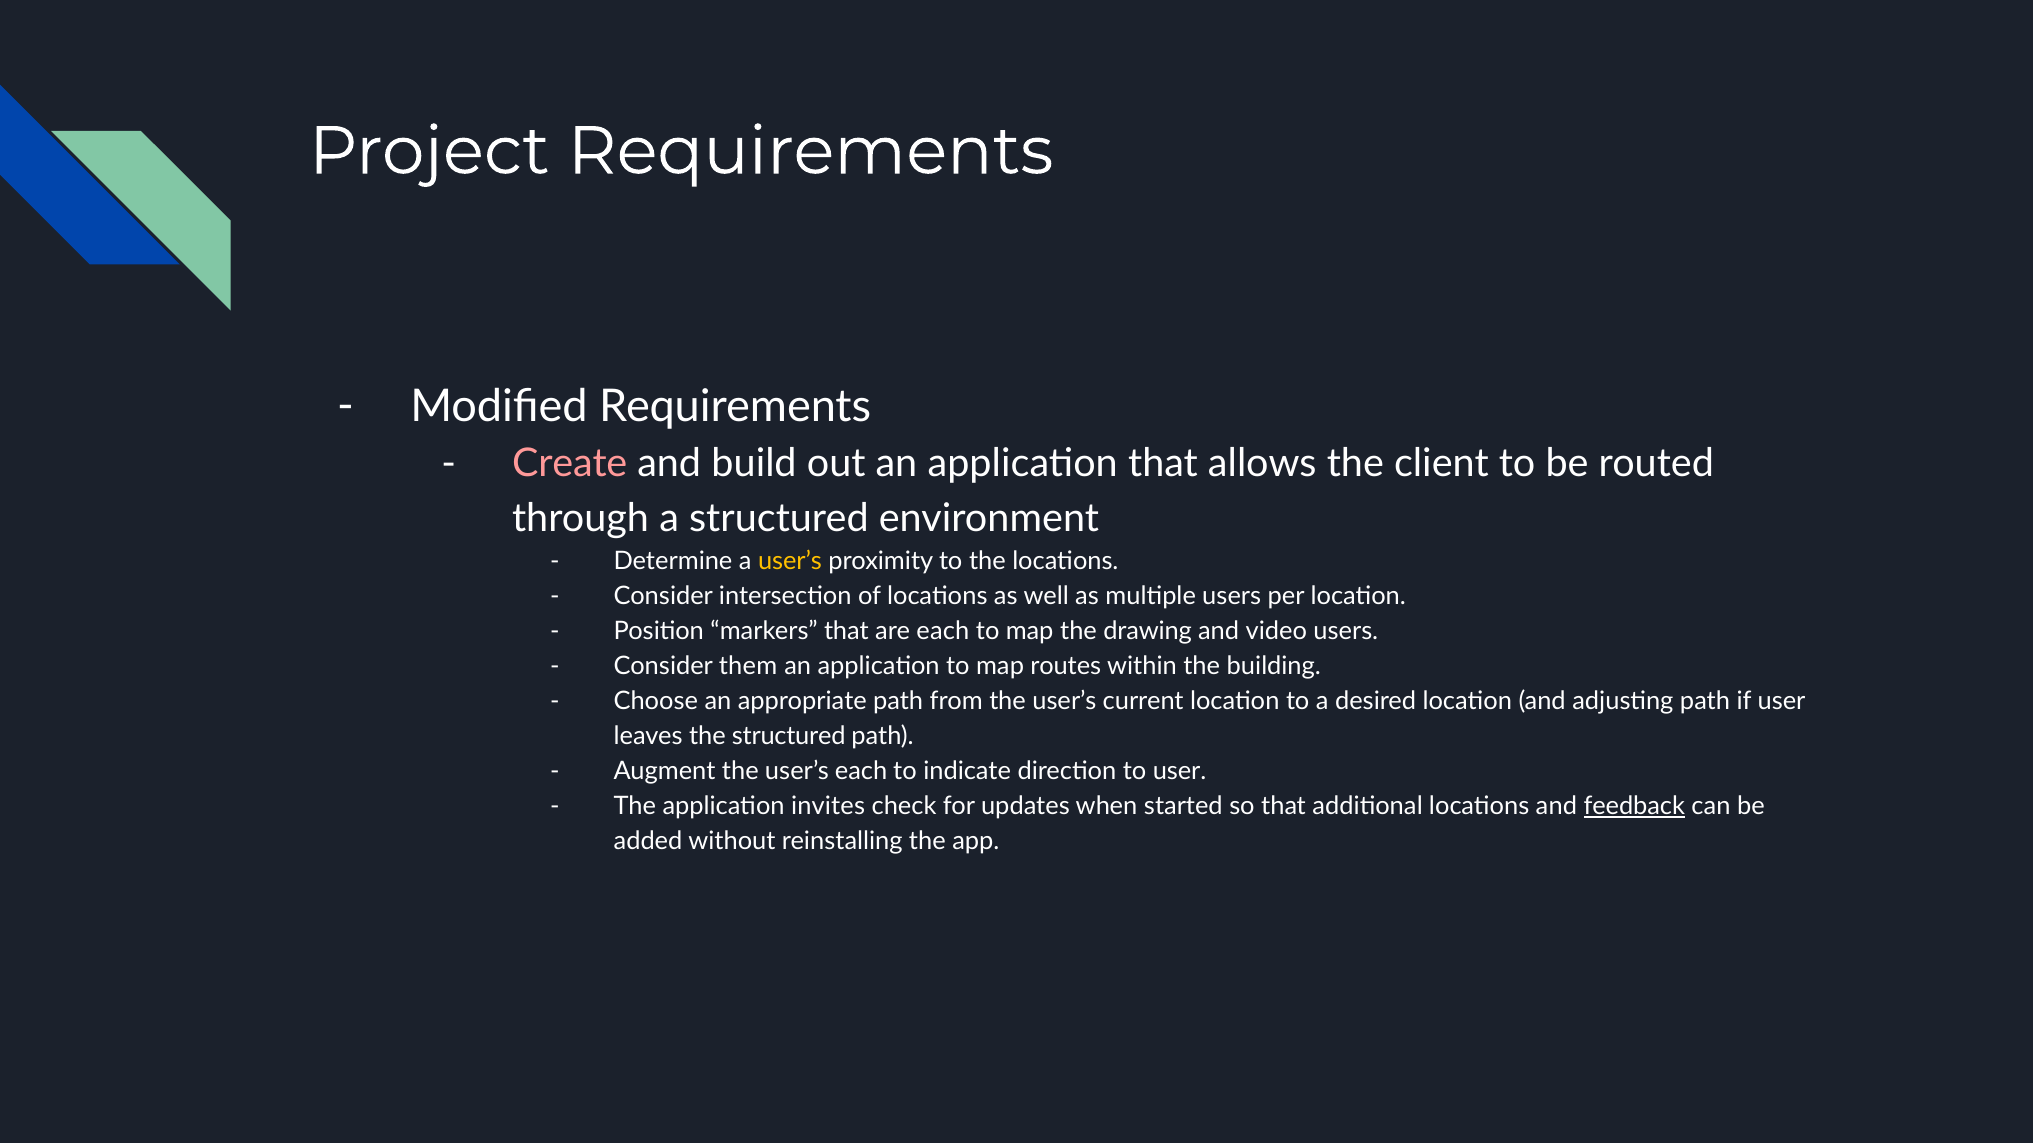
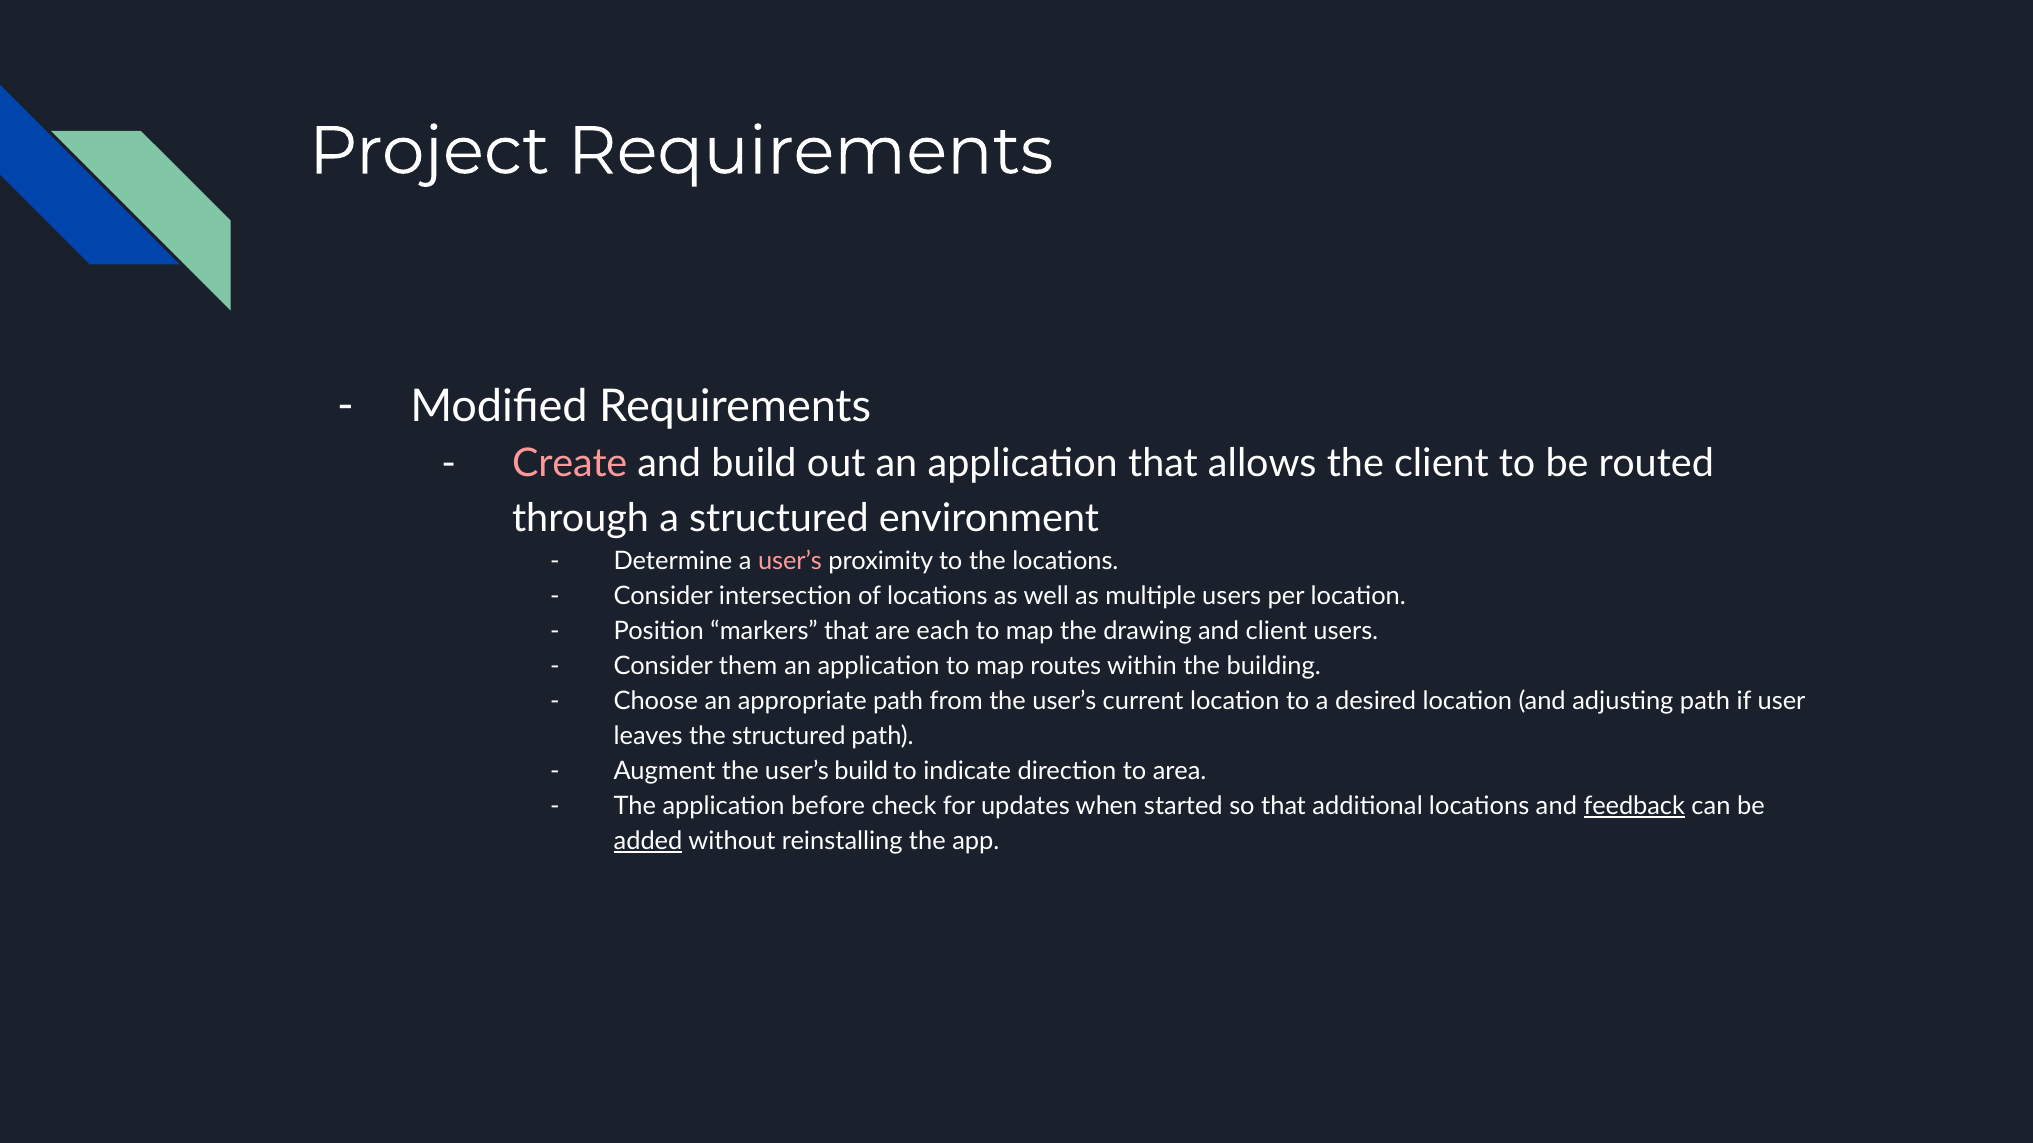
user’s at (790, 561) colour: yellow -> pink
and video: video -> client
user’s each: each -> build
to user: user -> area
invites: invites -> before
added underline: none -> present
